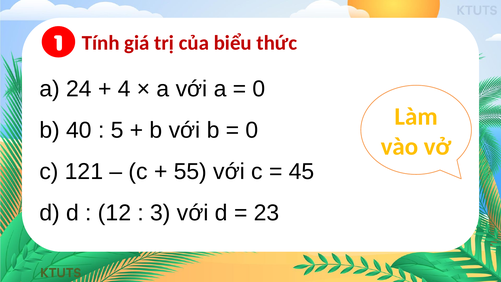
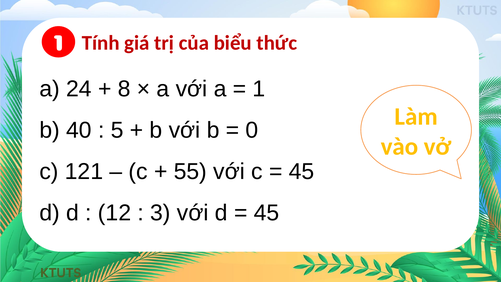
4: 4 -> 8
0 at (259, 89): 0 -> 1
23 at (267, 213): 23 -> 45
